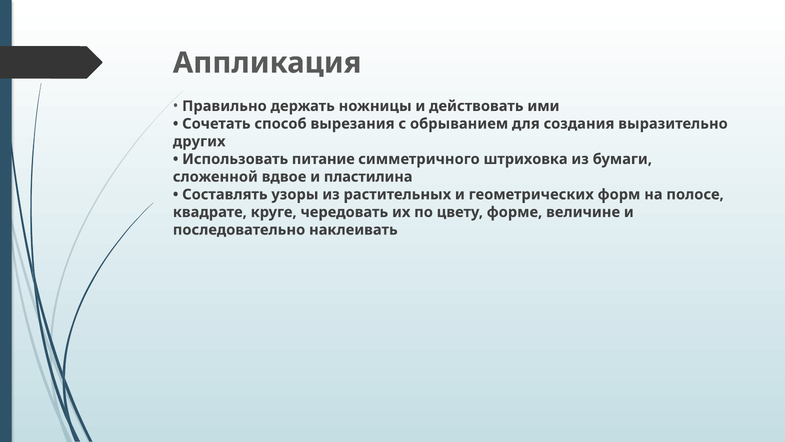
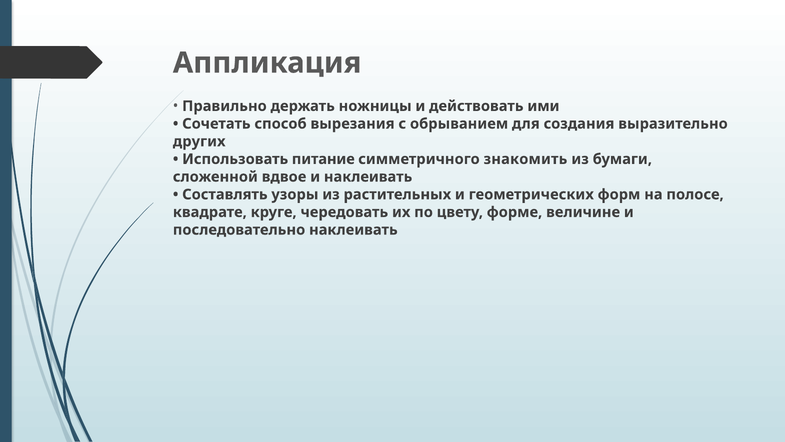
штриховка: штриховка -> знакомить
и пластилина: пластилина -> наклеивать
